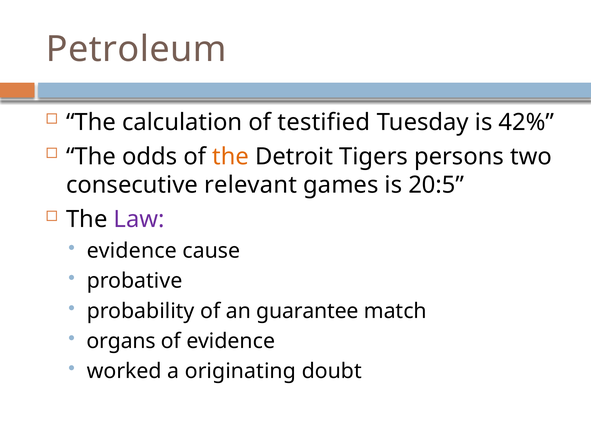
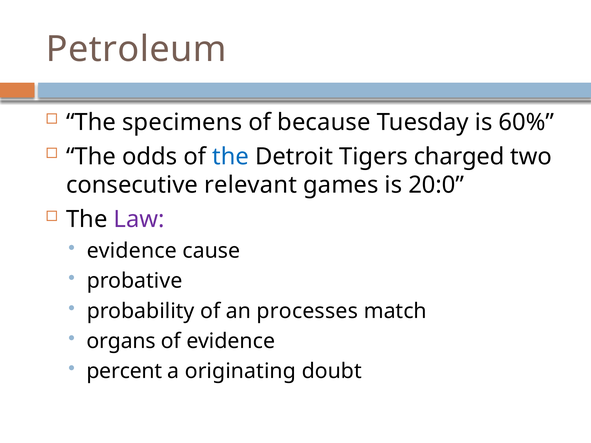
calculation: calculation -> specimens
testified: testified -> because
42%: 42% -> 60%
the at (231, 157) colour: orange -> blue
persons: persons -> charged
20:5: 20:5 -> 20:0
guarantee: guarantee -> processes
worked: worked -> percent
